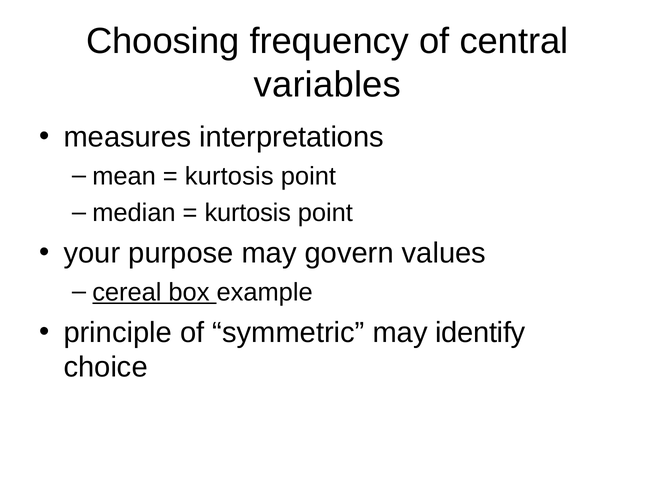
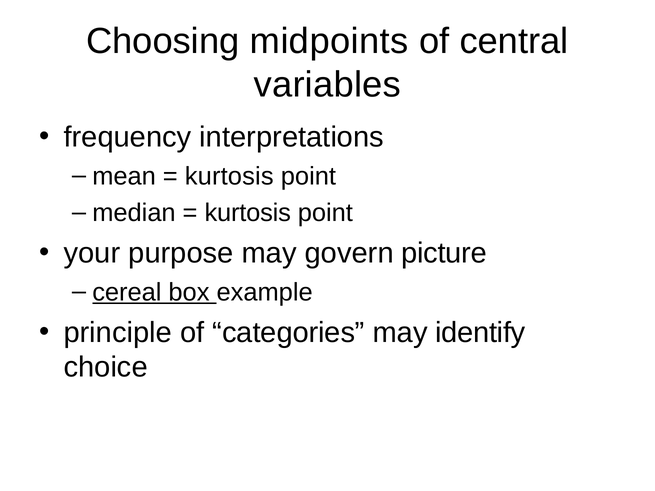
frequency: frequency -> midpoints
measures: measures -> frequency
values: values -> picture
symmetric: symmetric -> categories
